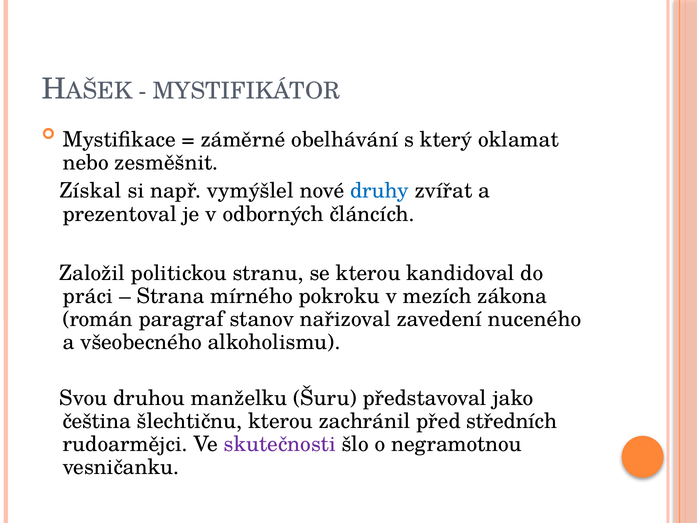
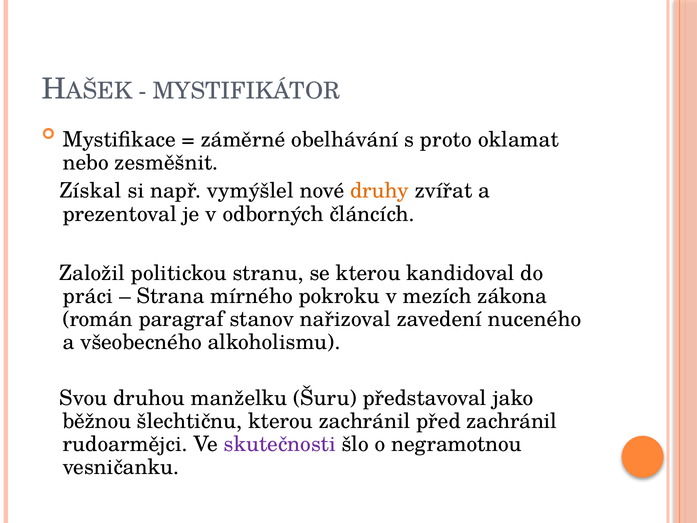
který: který -> proto
druhy colour: blue -> orange
čeština: čeština -> běžnou
před středních: středních -> zachránil
